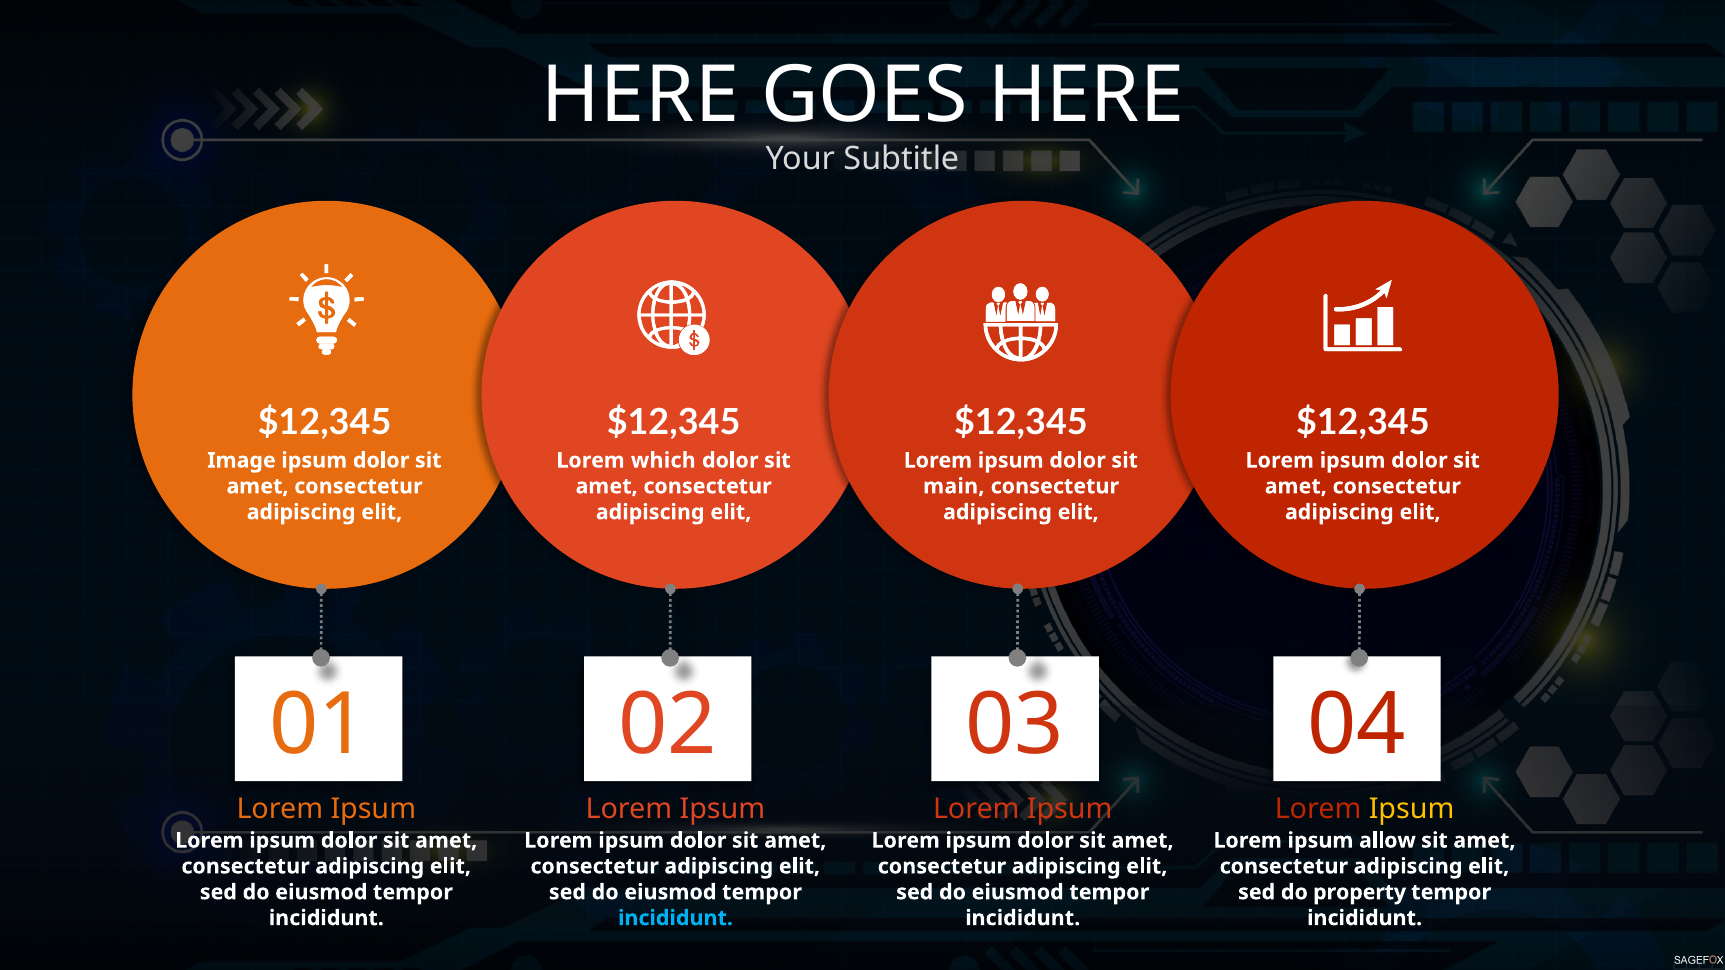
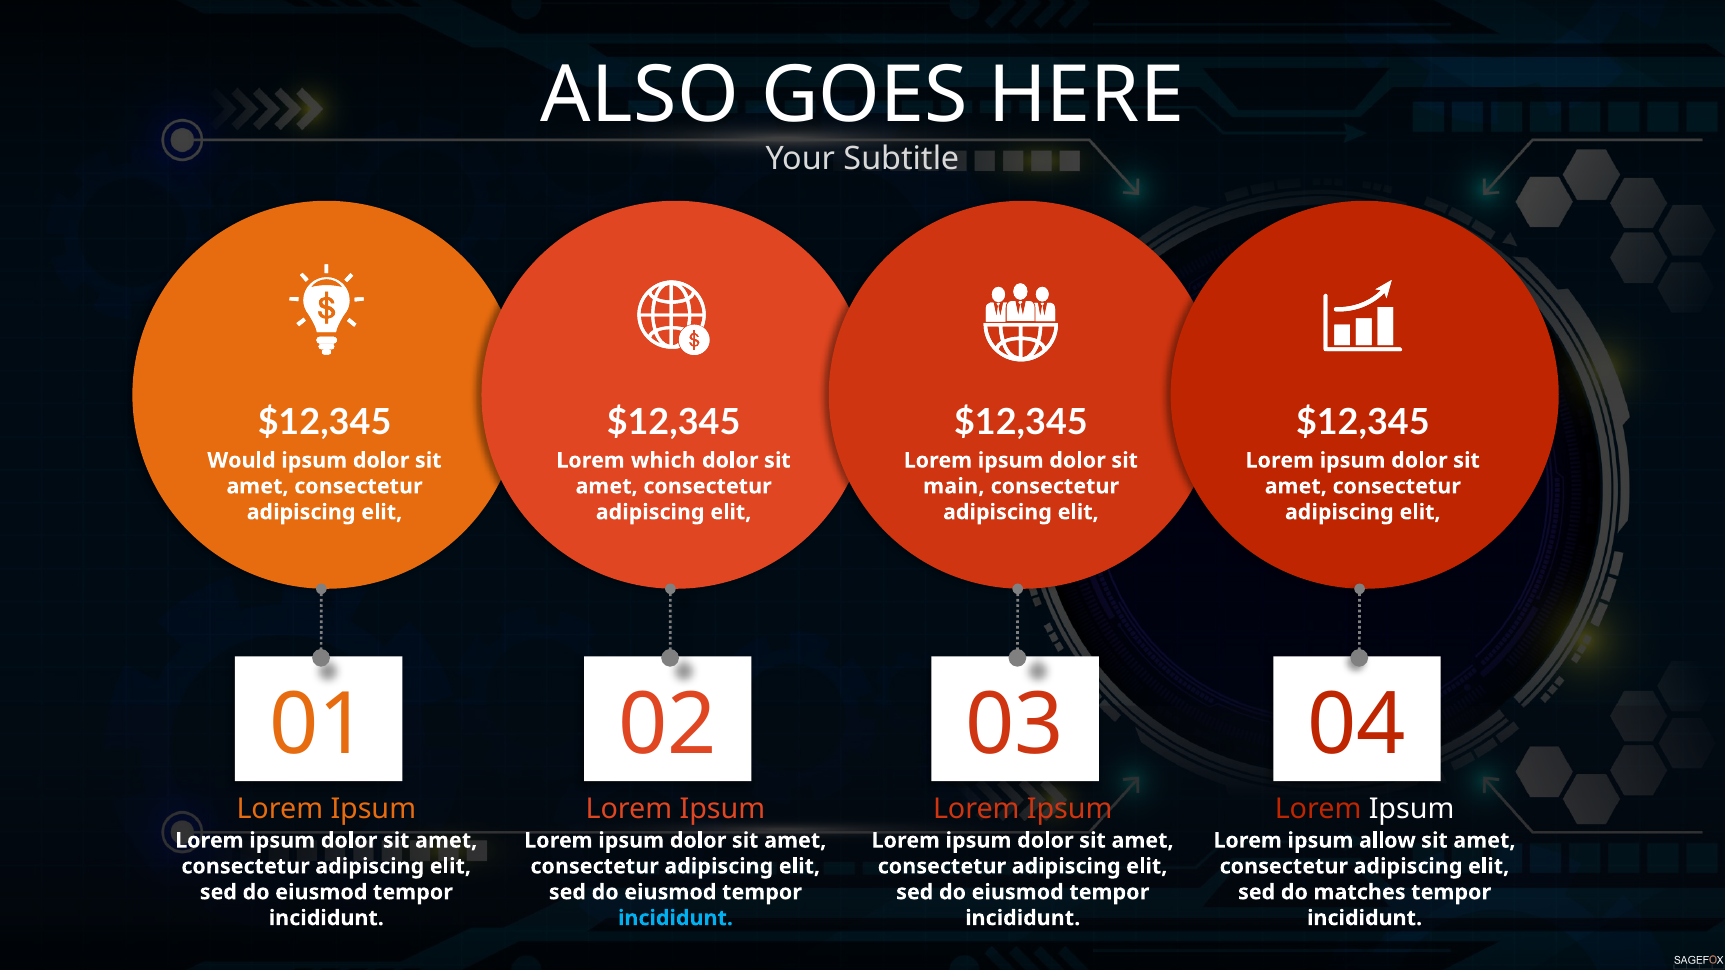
HERE at (640, 96): HERE -> ALSO
Image: Image -> Would
Ipsum at (1412, 809) colour: yellow -> white
property: property -> matches
